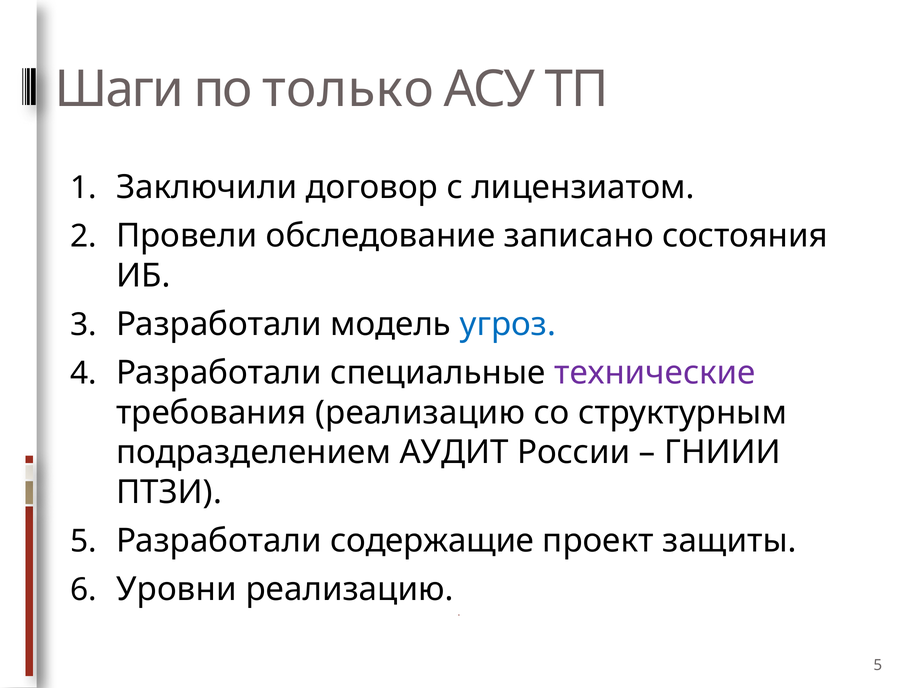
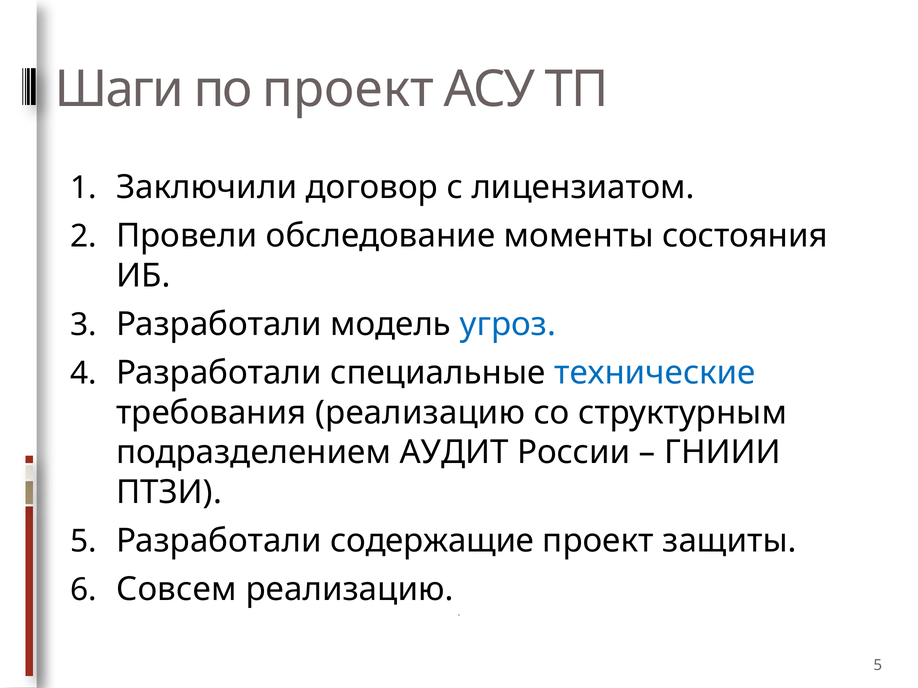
по только: только -> проект
записано: записано -> моменты
технические colour: purple -> blue
Уровни: Уровни -> Совсем
